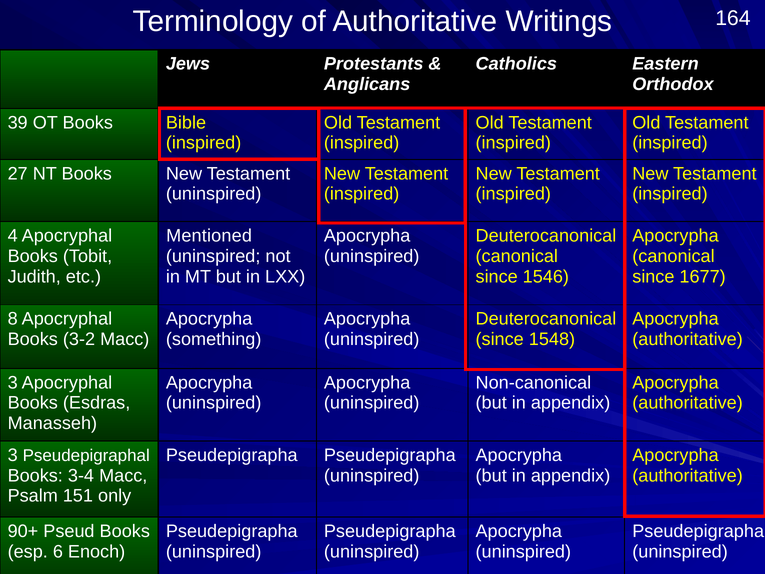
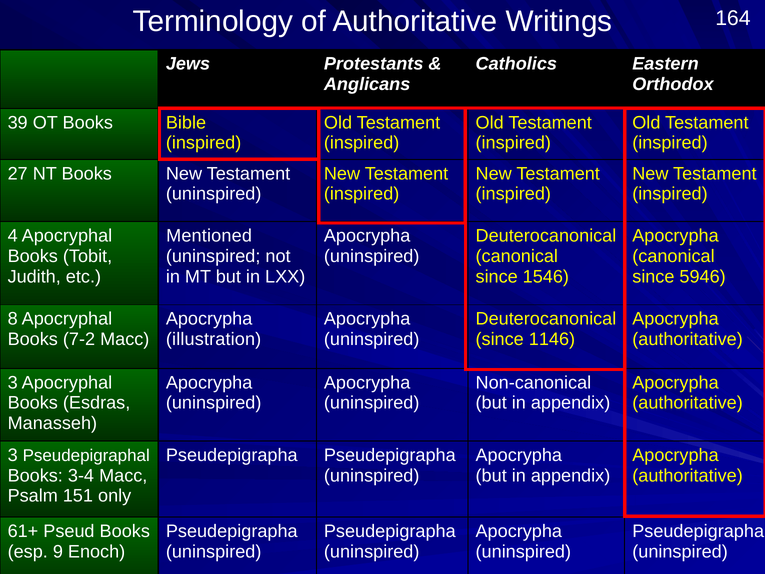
1677: 1677 -> 5946
3-2: 3-2 -> 7-2
something: something -> illustration
1548: 1548 -> 1146
90+: 90+ -> 61+
6: 6 -> 9
